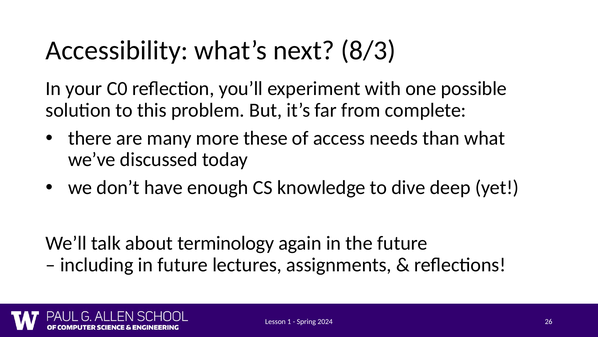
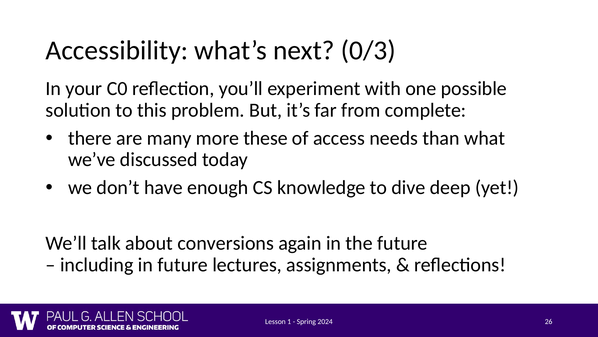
8/3: 8/3 -> 0/3
terminology: terminology -> conversions
